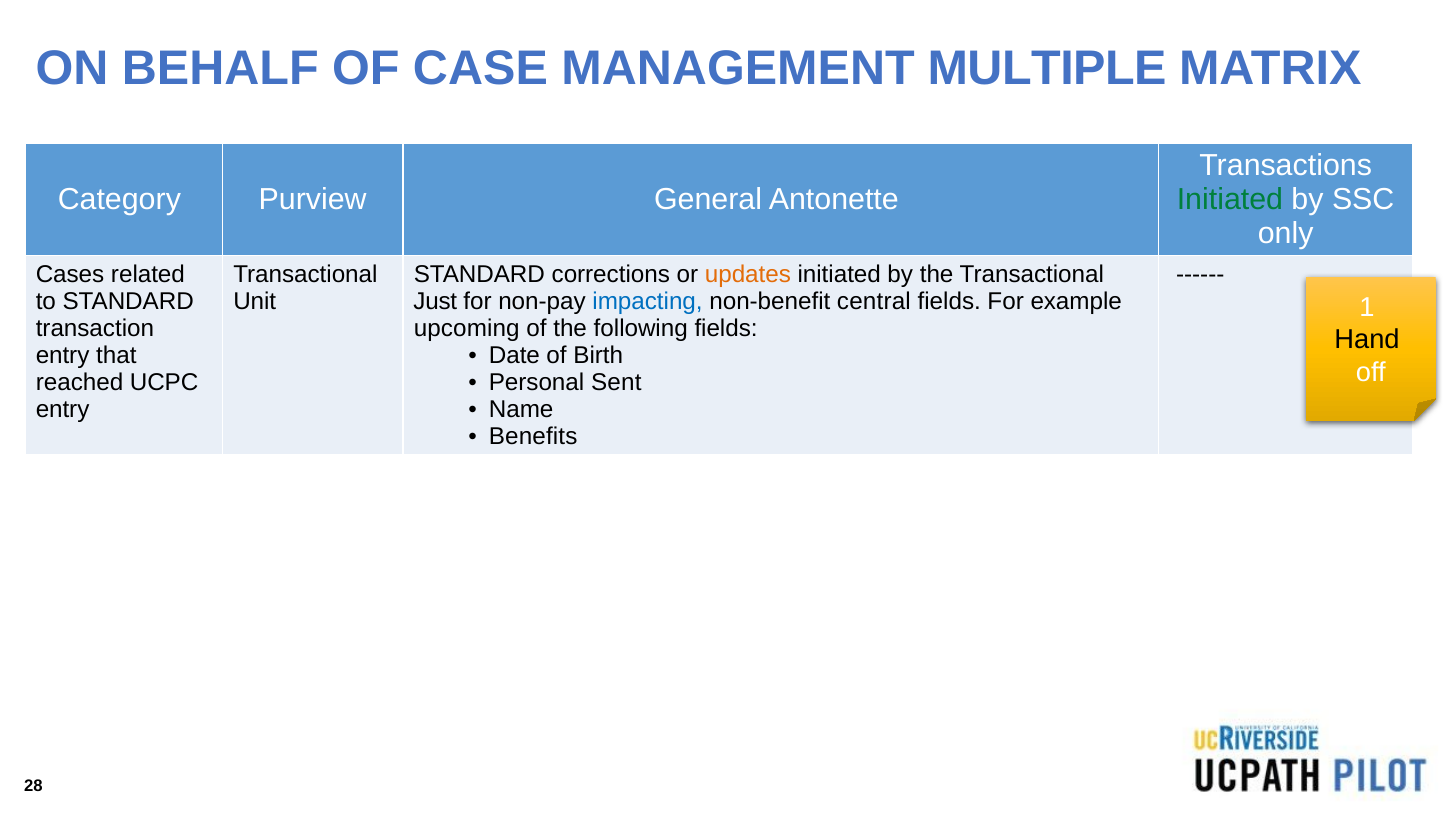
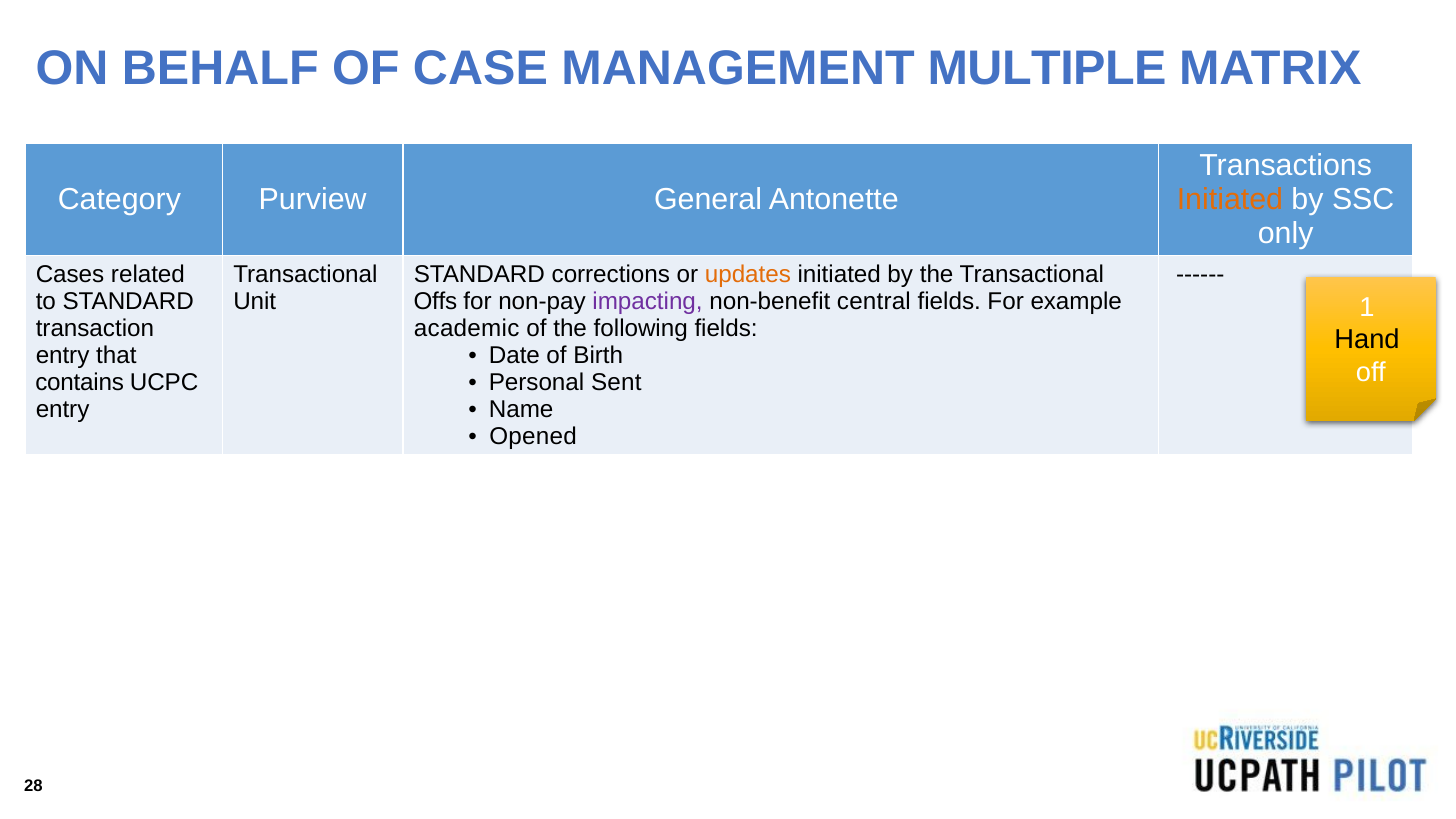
Initiated at (1230, 199) colour: green -> orange
Just: Just -> Offs
impacting colour: blue -> purple
upcoming: upcoming -> academic
reached: reached -> contains
Benefits: Benefits -> Opened
